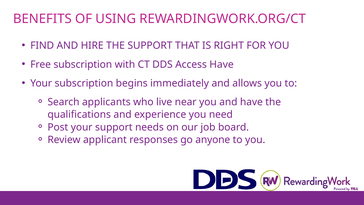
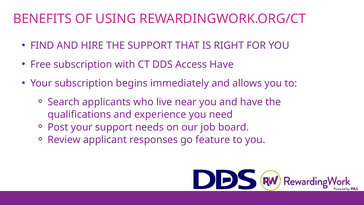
anyone: anyone -> feature
